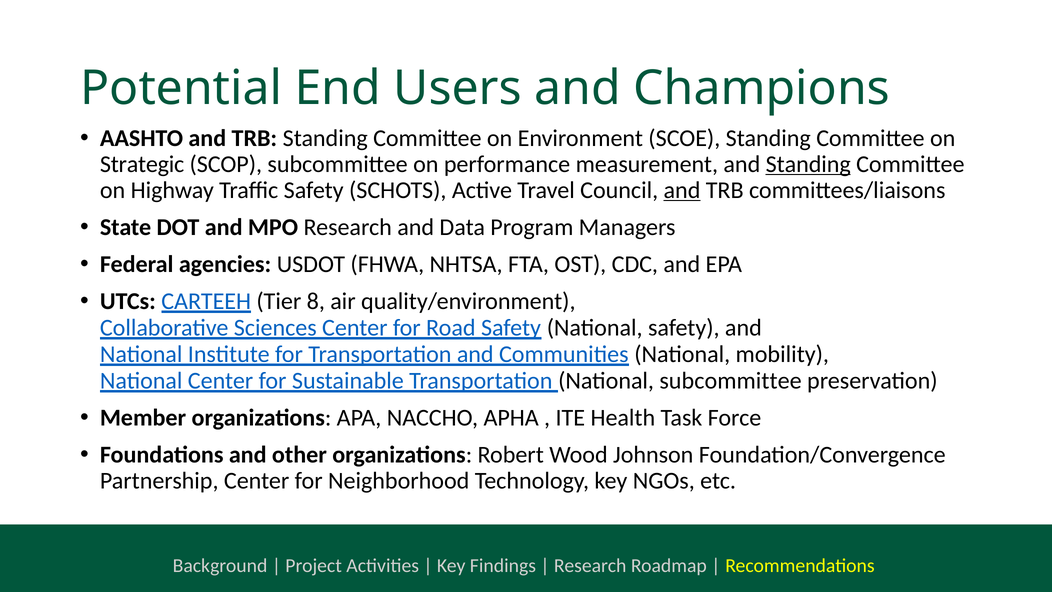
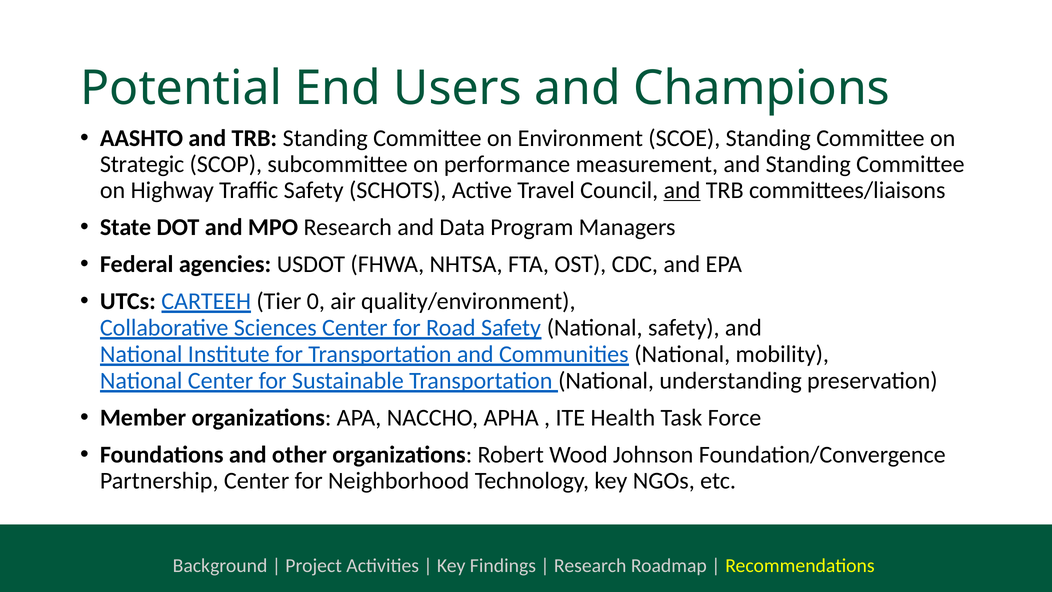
Standing at (808, 164) underline: present -> none
8: 8 -> 0
National subcommittee: subcommittee -> understanding
